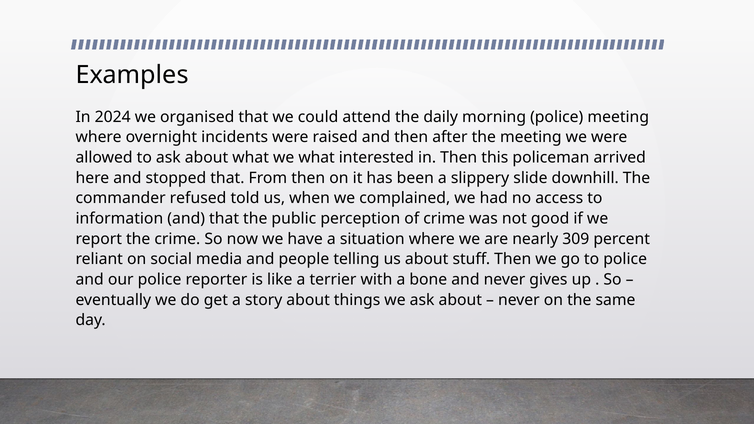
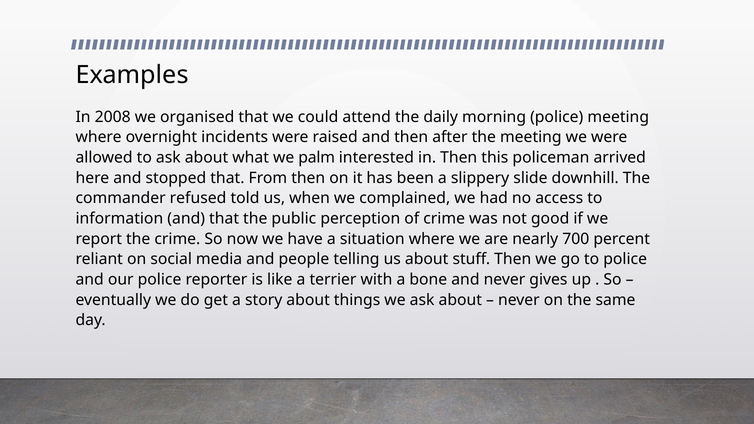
2024: 2024 -> 2008
we what: what -> palm
309: 309 -> 700
